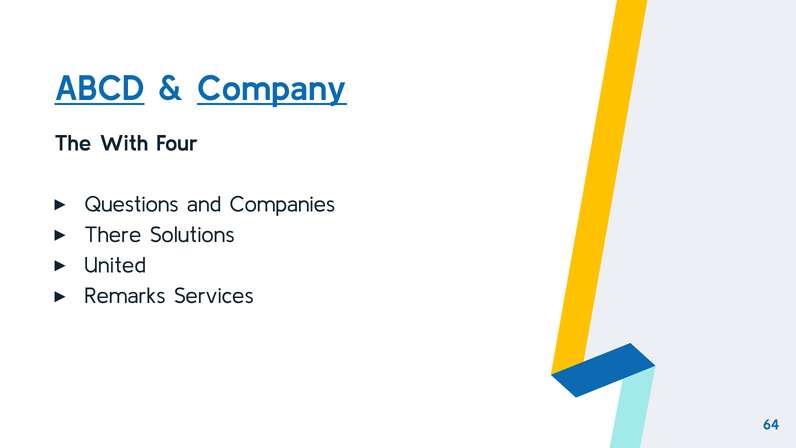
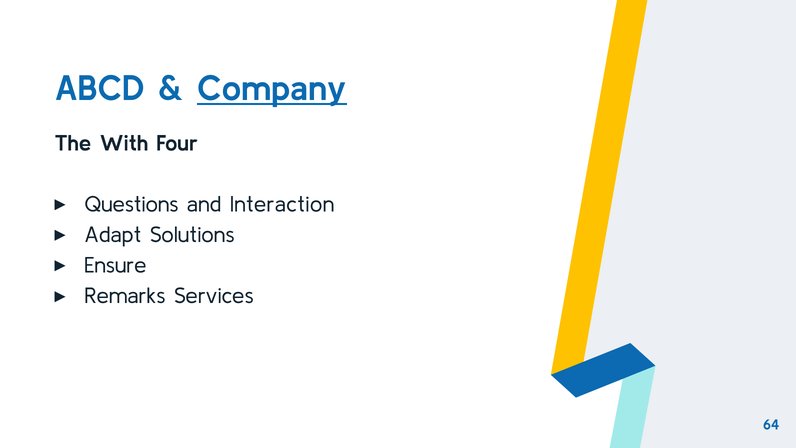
ABCD underline: present -> none
Companies: Companies -> Interaction
There: There -> Adapt
United: United -> Ensure
